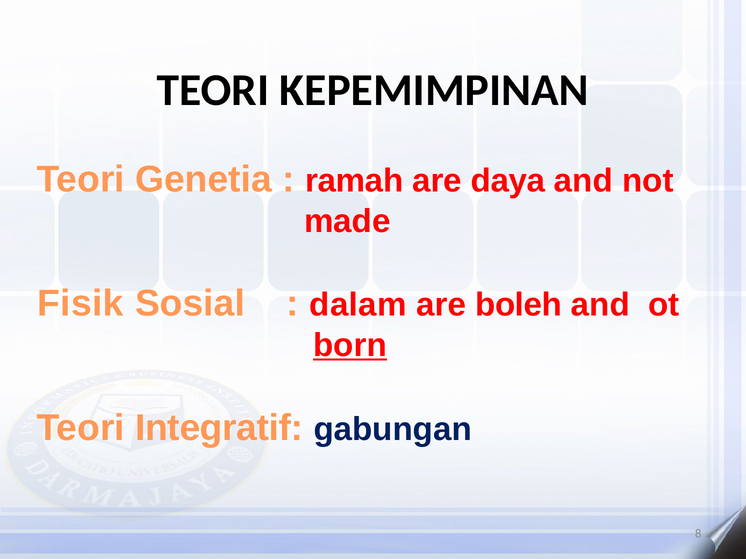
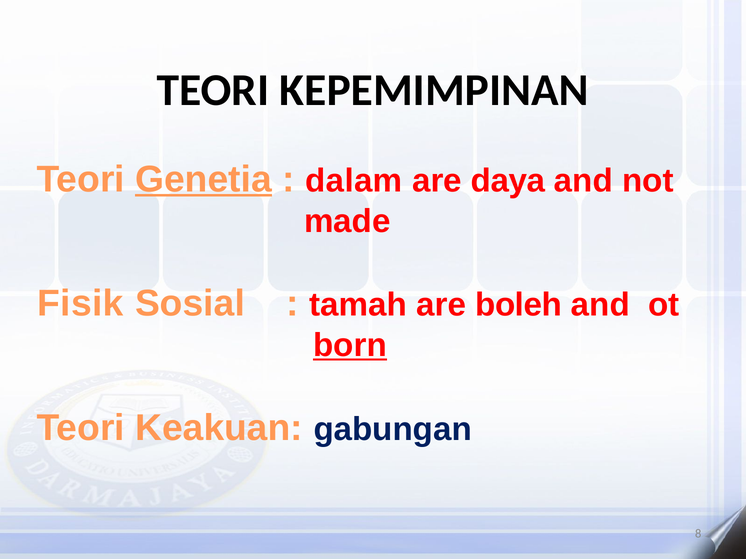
Genetia underline: none -> present
ramah: ramah -> dalam
dalam: dalam -> tamah
Integratif: Integratif -> Keakuan
